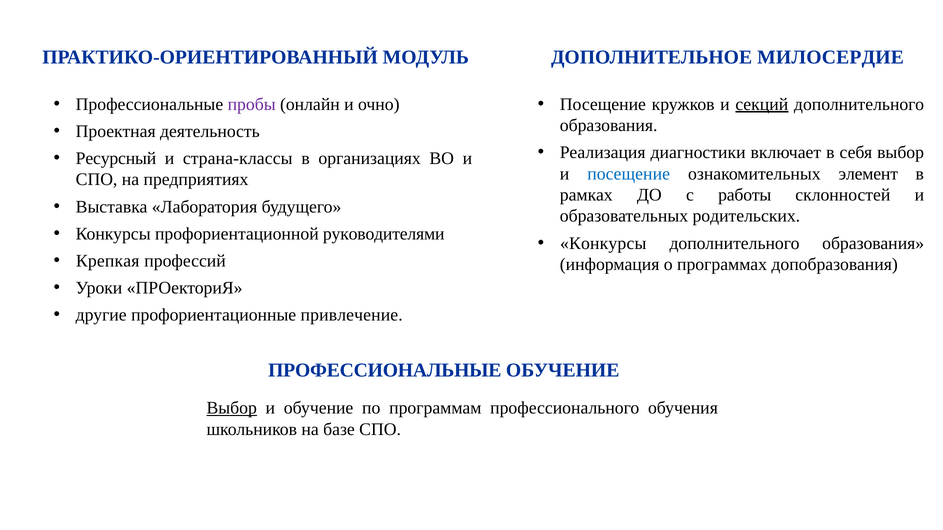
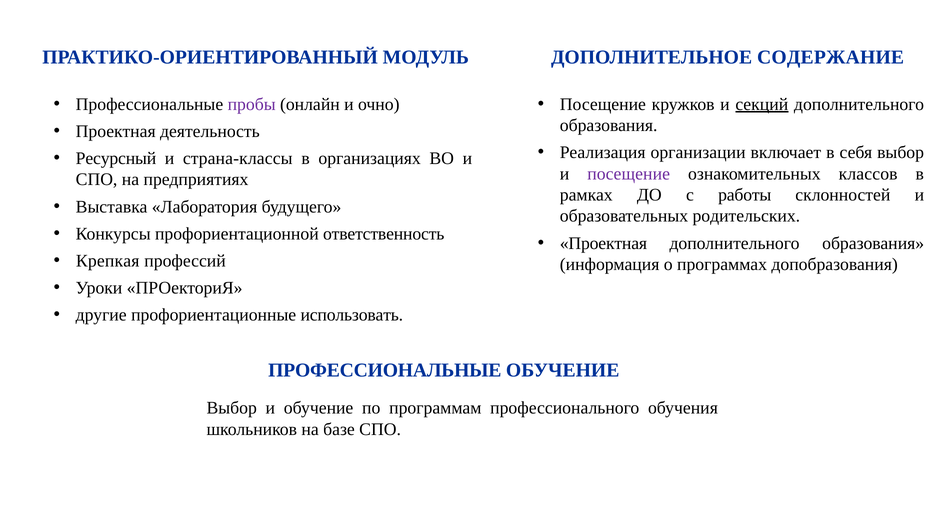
МИЛОСЕРДИЕ: МИЛОСЕРДИЕ -> СОДЕРЖАНИЕ
диагностики: диагностики -> организации
посещение at (629, 174) colour: blue -> purple
элемент: элемент -> классов
руководителями: руководителями -> ответственность
Конкурсы at (603, 243): Конкурсы -> Проектная
привлечение: привлечение -> использовать
Выбор at (232, 408) underline: present -> none
